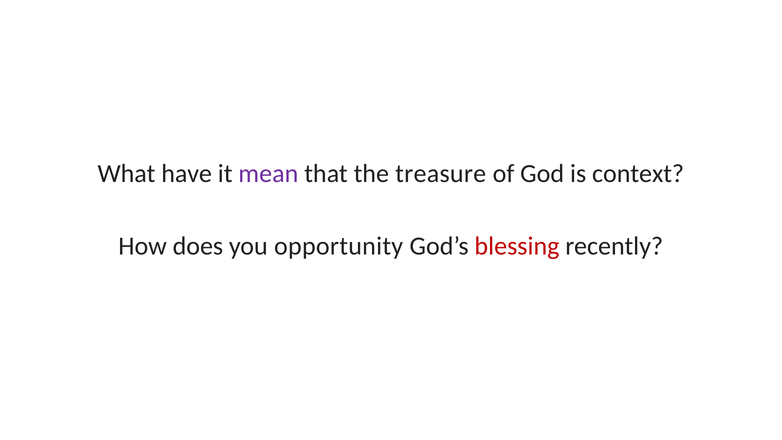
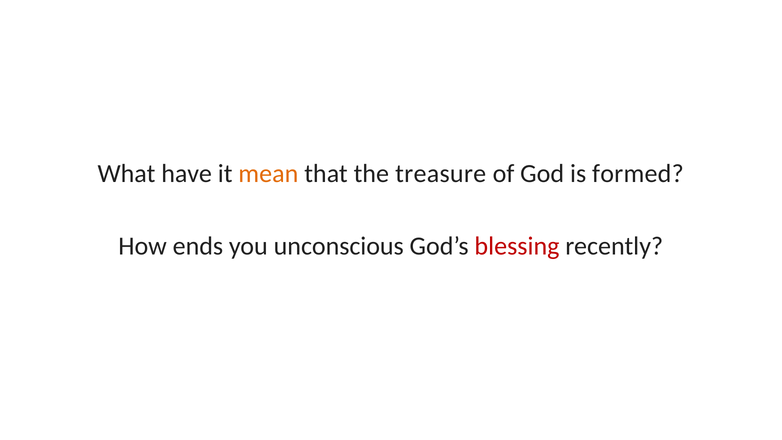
mean colour: purple -> orange
context: context -> formed
does: does -> ends
opportunity: opportunity -> unconscious
